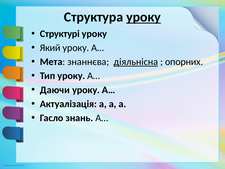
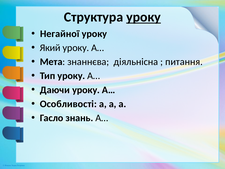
Структурі: Структурі -> Негайної
діяльнісна underline: present -> none
опорних: опорних -> питання
Актуалізація: Актуалізація -> Особливості
